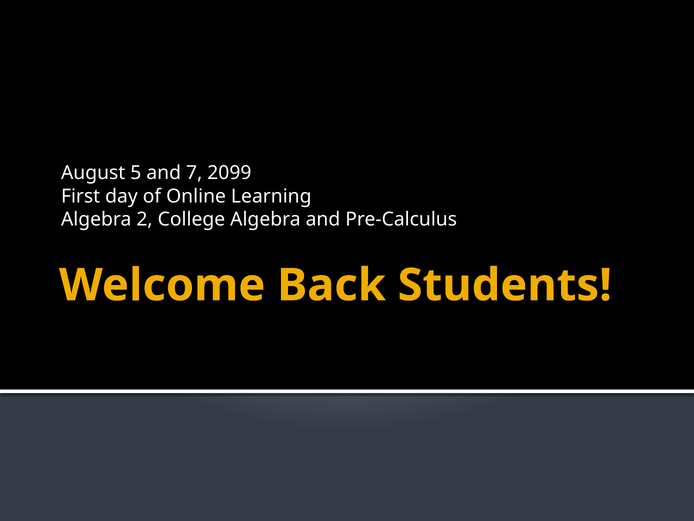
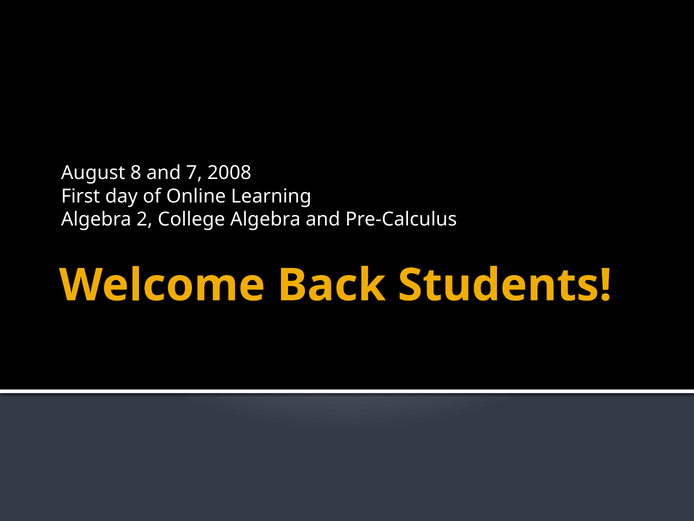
5: 5 -> 8
2099: 2099 -> 2008
